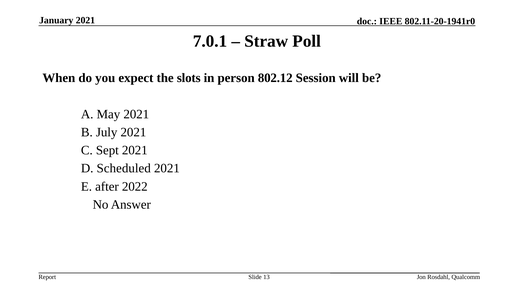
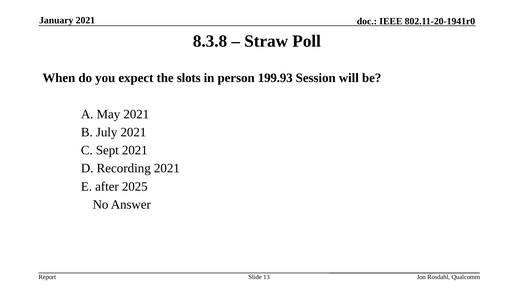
7.0.1: 7.0.1 -> 8.3.8
802.12: 802.12 -> 199.93
Scheduled: Scheduled -> Recording
2022: 2022 -> 2025
